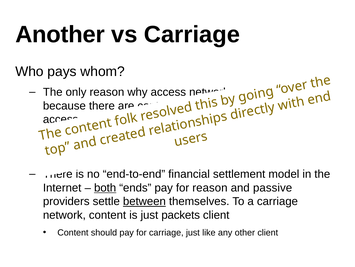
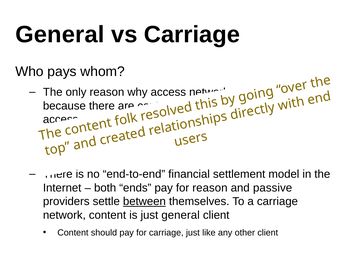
Another at (60, 34): Another -> General
both underline: present -> none
just packets: packets -> general
